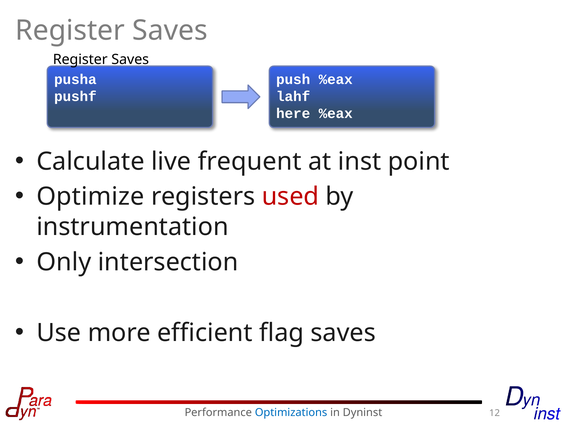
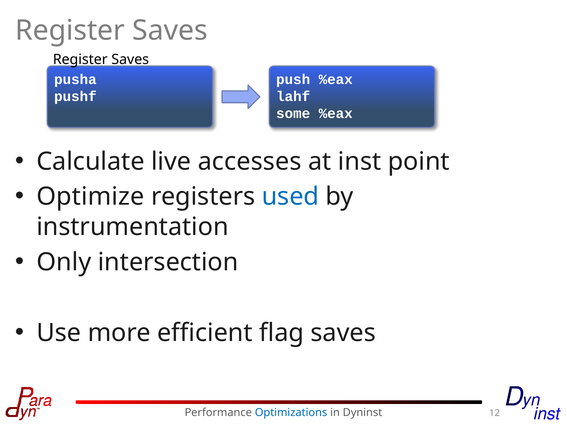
here: here -> some
frequent: frequent -> accesses
used colour: red -> blue
